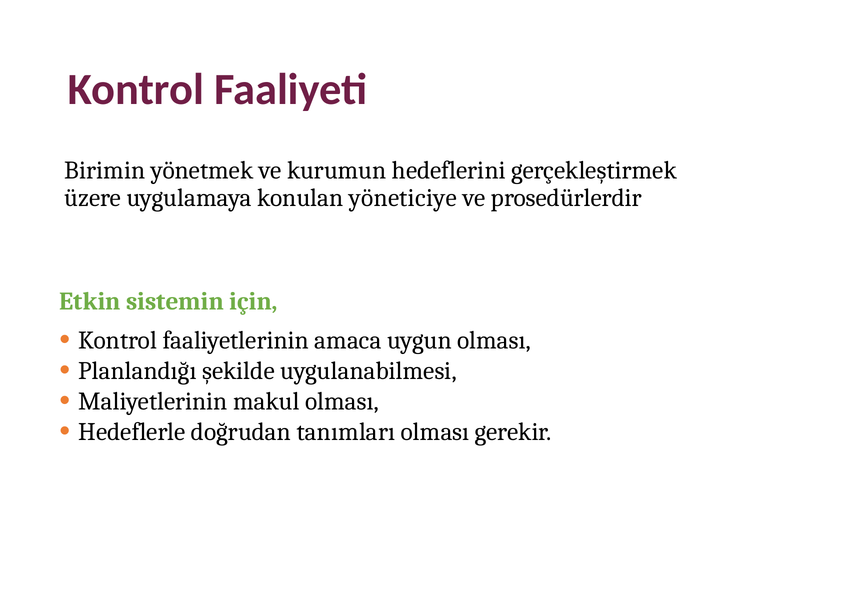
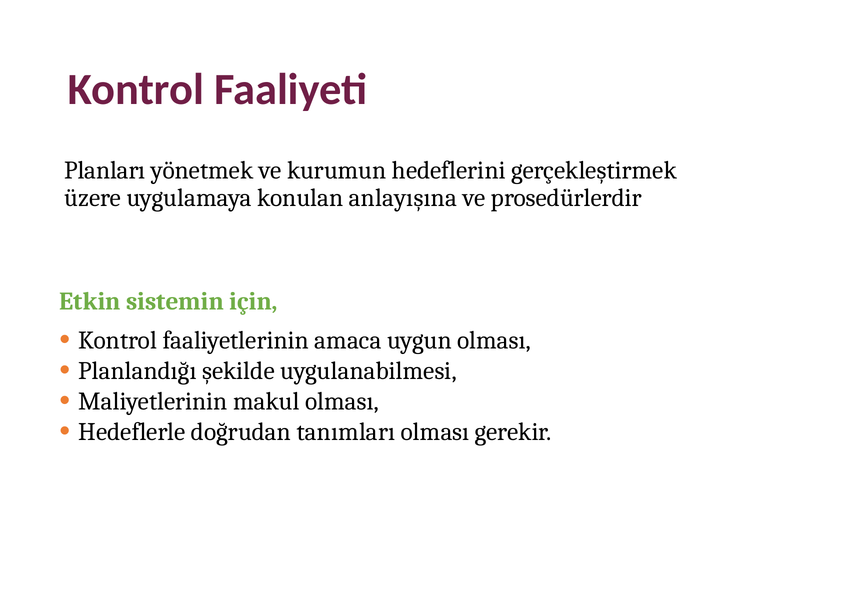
Birimin: Birimin -> Planları
yöneticiye: yöneticiye -> anlayışına
